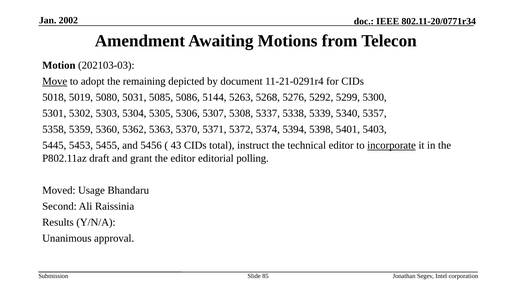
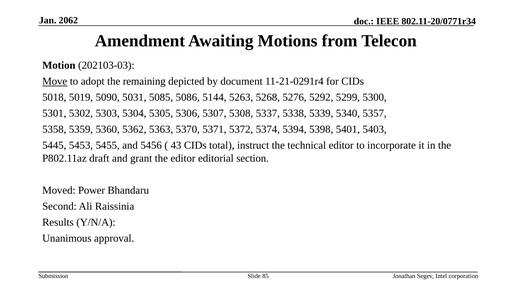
2002: 2002 -> 2062
5080: 5080 -> 5090
incorporate underline: present -> none
polling: polling -> section
Usage: Usage -> Power
